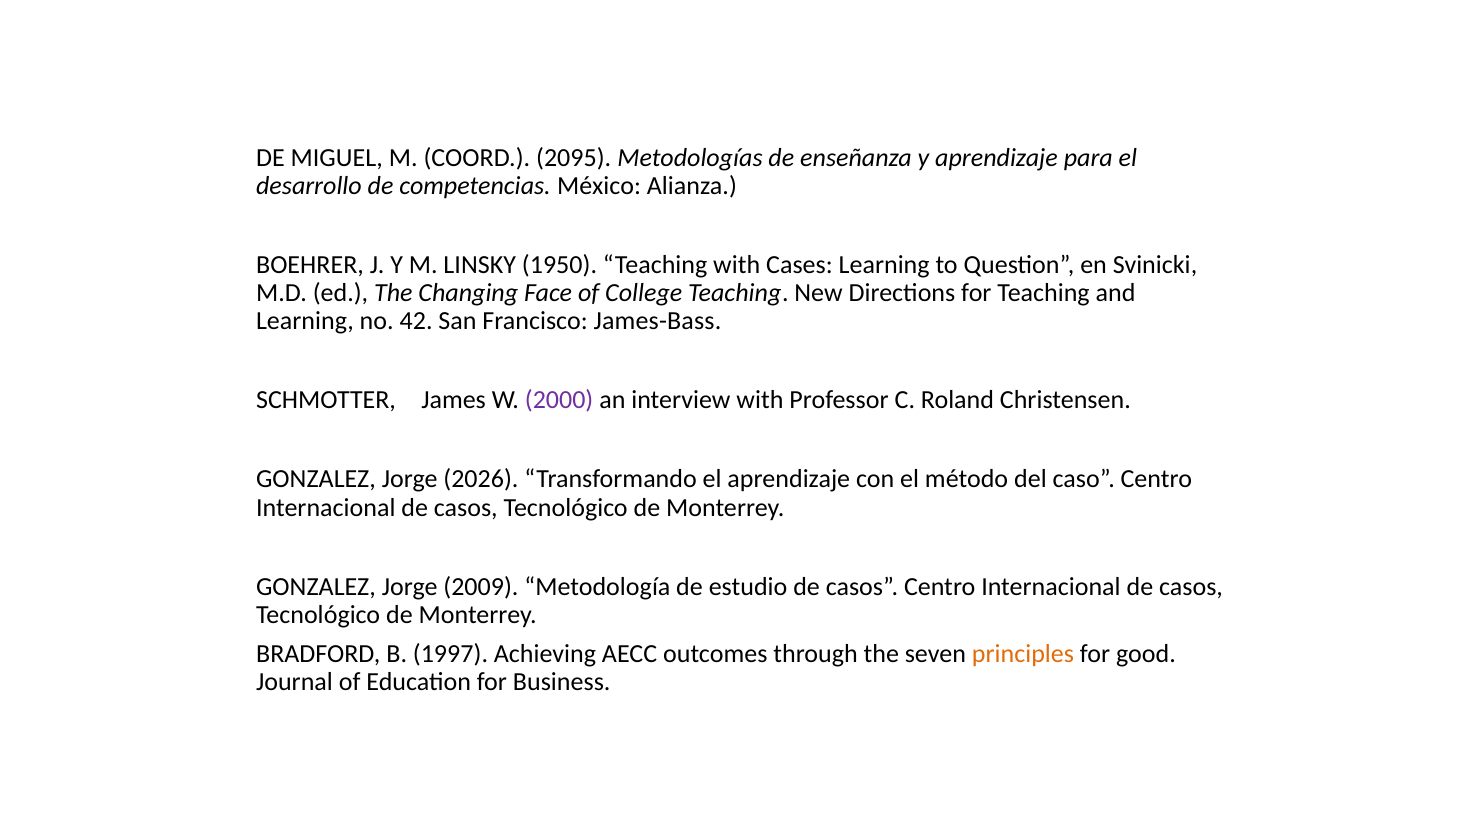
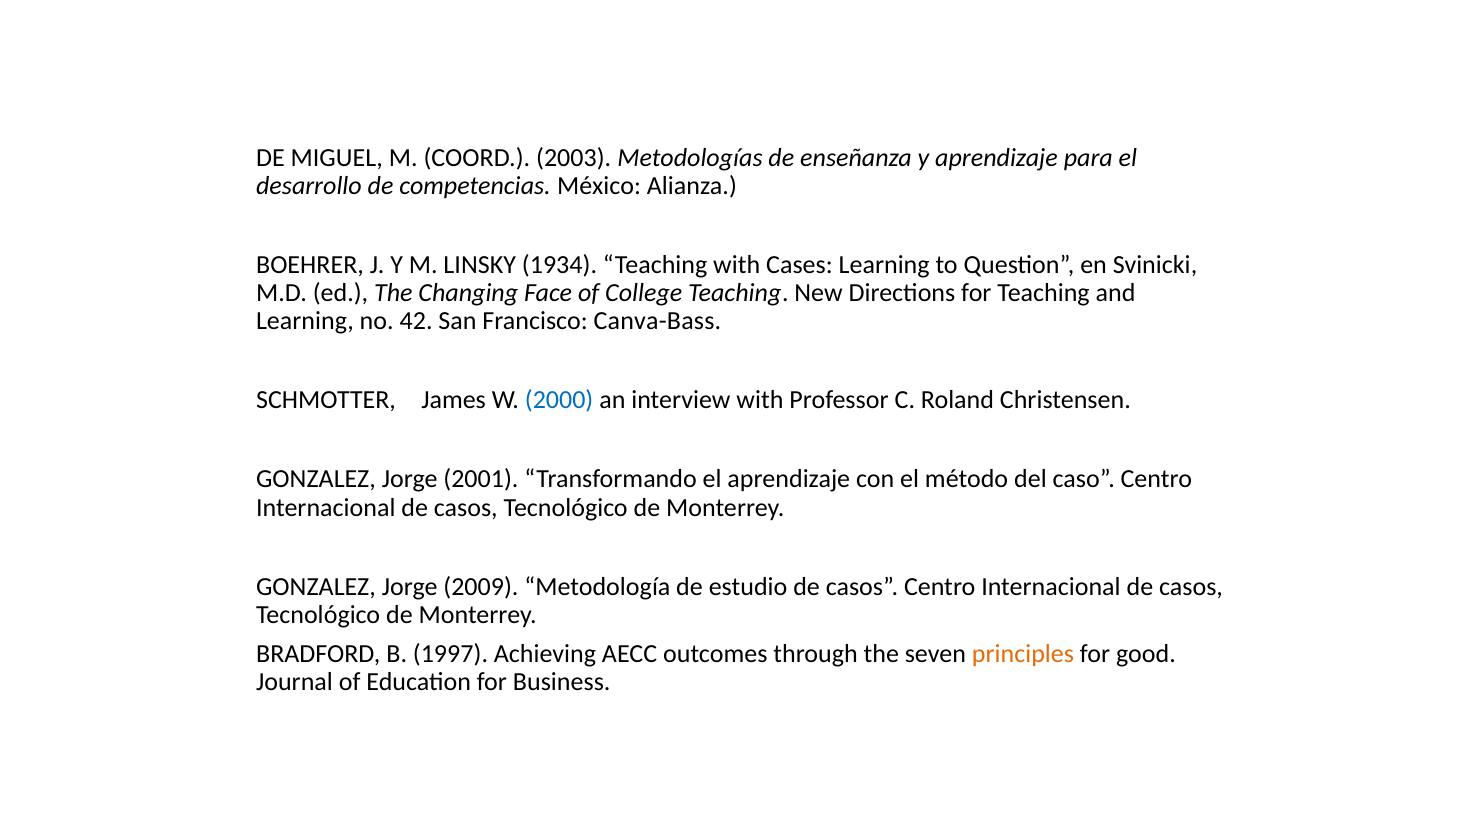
2095: 2095 -> 2003
1950: 1950 -> 1934
James-Bass: James-Bass -> Canva-Bass
2000 colour: purple -> blue
2026: 2026 -> 2001
